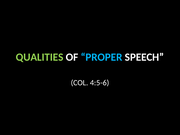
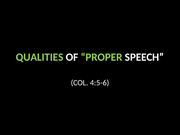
PROPER colour: light blue -> light green
